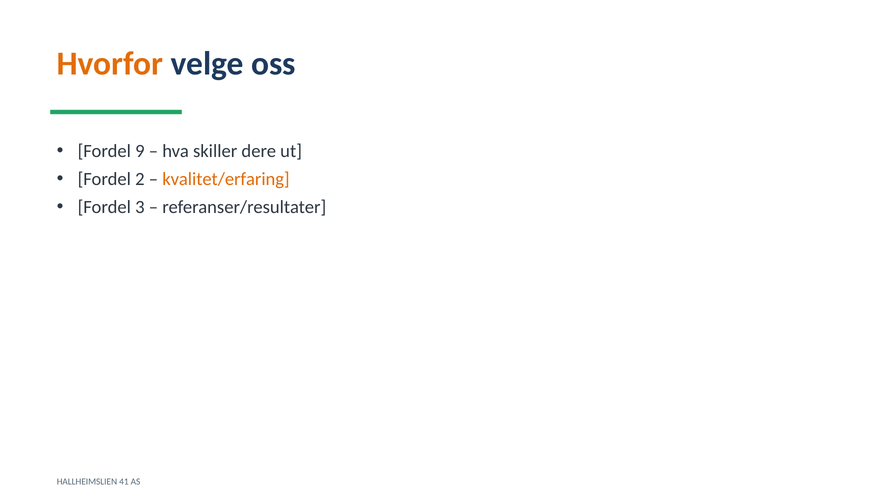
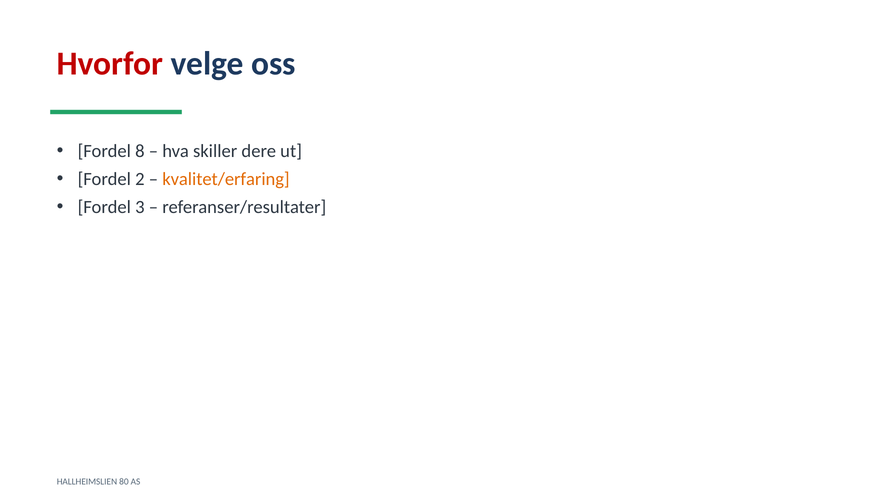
Hvorfor colour: orange -> red
9: 9 -> 8
41: 41 -> 80
